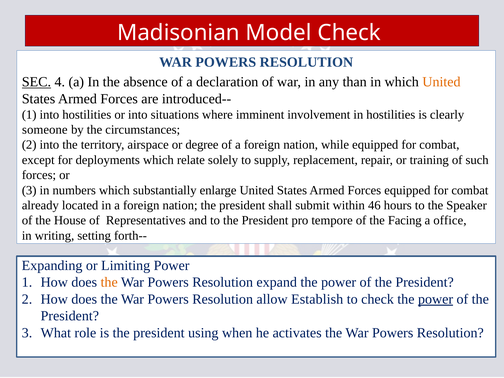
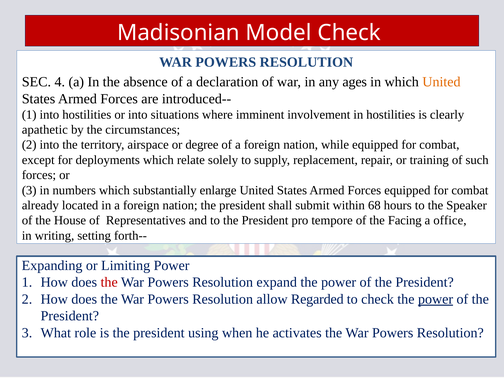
SEC underline: present -> none
than: than -> ages
someone: someone -> apathetic
46: 46 -> 68
the at (109, 282) colour: orange -> red
Establish: Establish -> Regarded
